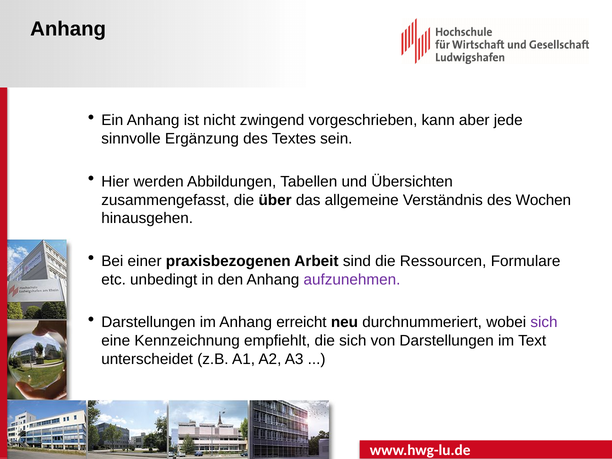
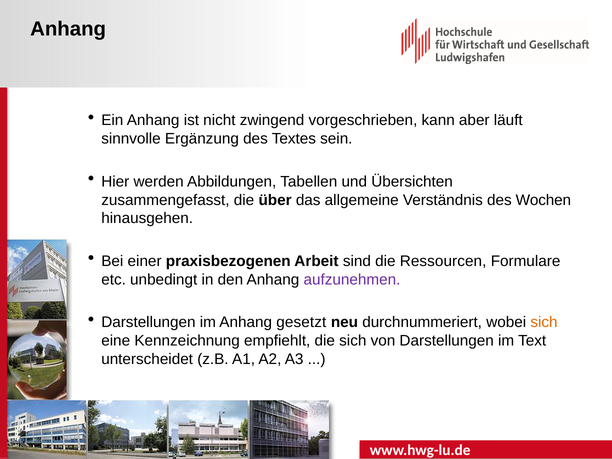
jede: jede -> läuft
erreicht: erreicht -> gesetzt
sich at (544, 322) colour: purple -> orange
